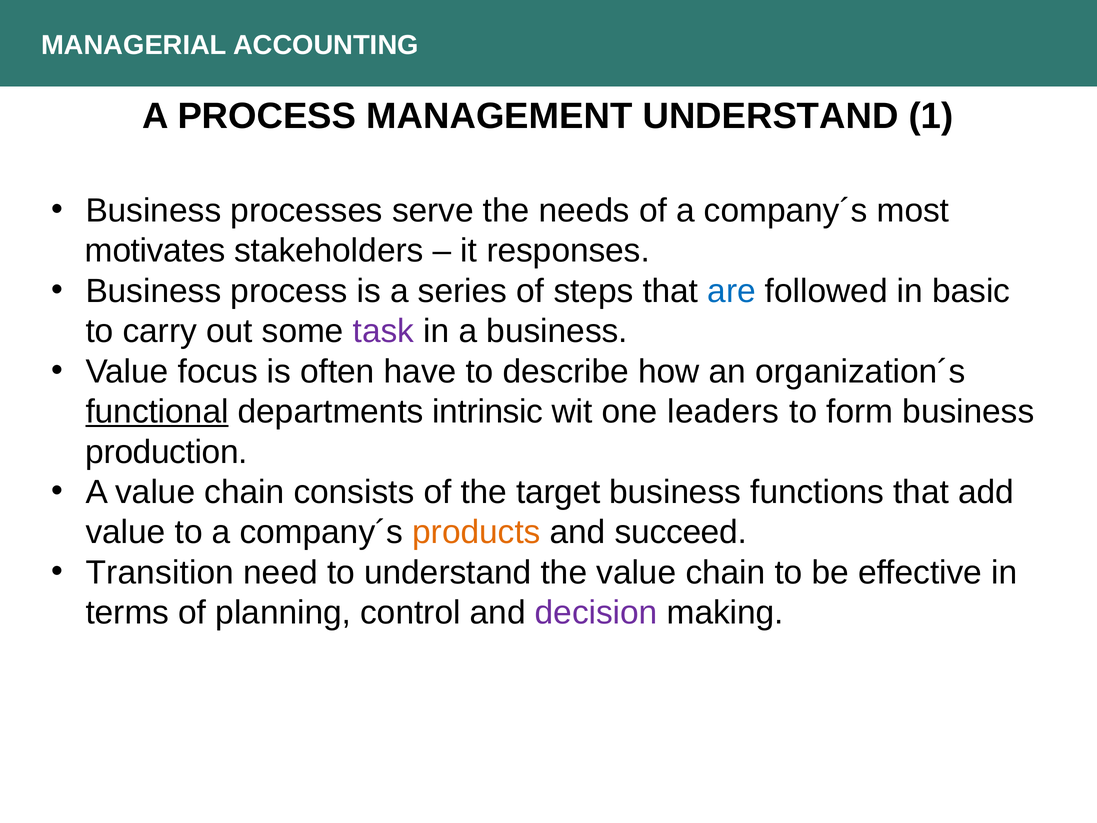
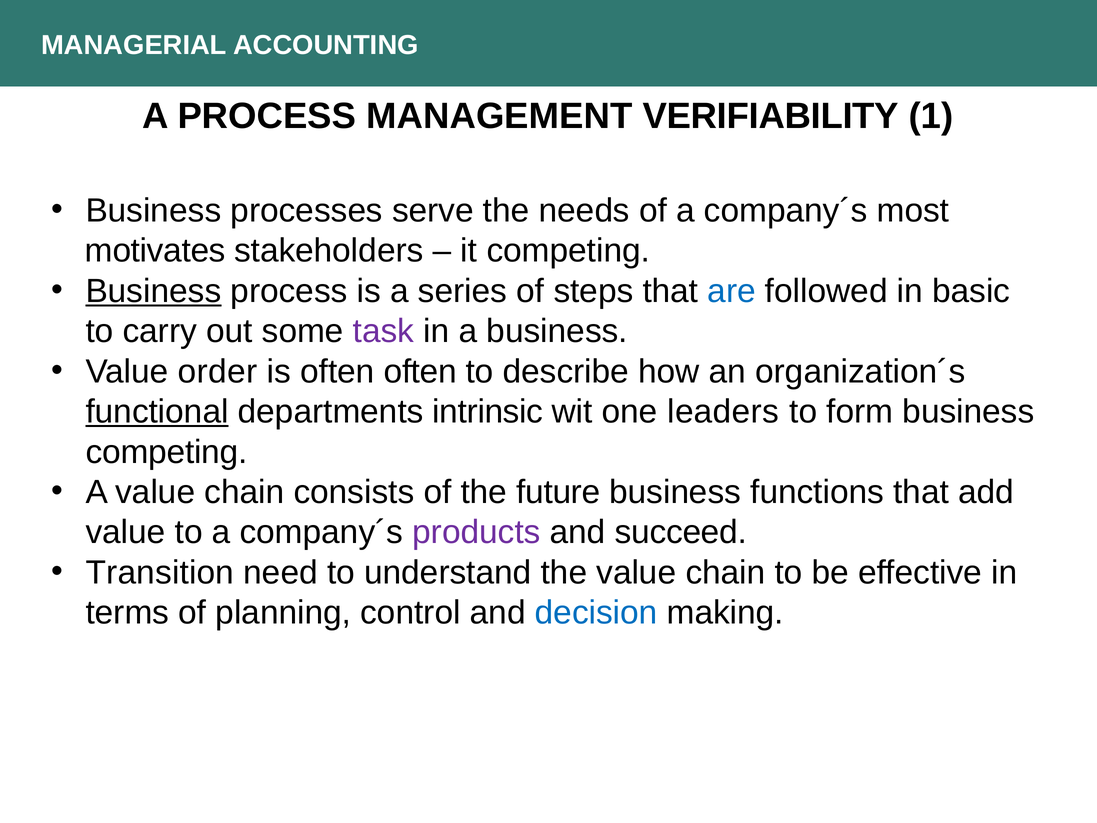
MANAGEMENT UNDERSTAND: UNDERSTAND -> VERIFIABILITY
it responses: responses -> competing
Business at (153, 291) underline: none -> present
focus: focus -> order
often have: have -> often
production at (167, 452): production -> competing
target: target -> future
products colour: orange -> purple
decision colour: purple -> blue
